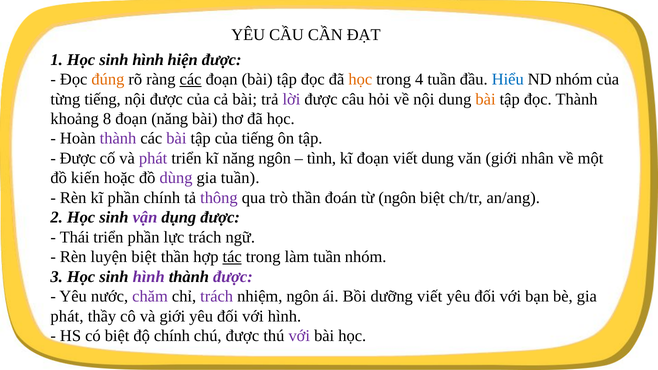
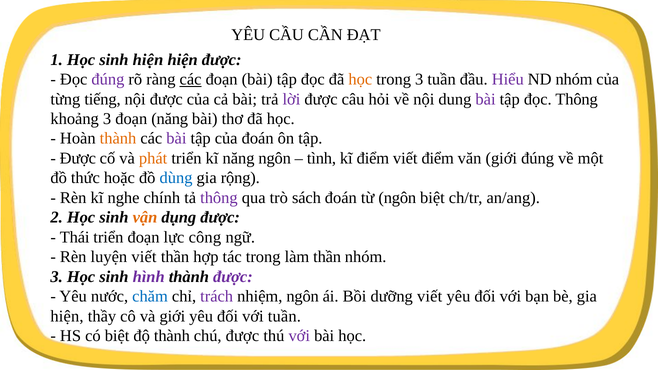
1 Học sinh hình: hình -> hiện
đúng at (108, 79) colour: orange -> purple
trong 4: 4 -> 3
Hiểu colour: blue -> purple
bài at (486, 99) colour: orange -> purple
đọc Thành: Thành -> Thông
khoảng 8: 8 -> 3
thành at (118, 139) colour: purple -> orange
của tiếng: tiếng -> đoán
phát at (153, 158) colour: purple -> orange
kĩ đoạn: đoạn -> điểm
viết dung: dung -> điểm
giới nhân: nhân -> đúng
kiến: kiến -> thức
dùng colour: purple -> blue
gia tuần: tuần -> rộng
kĩ phần: phần -> nghe
trò thần: thần -> sách
vận colour: purple -> orange
triển phần: phần -> đoạn
lực trách: trách -> công
luyện biệt: biệt -> viết
tác underline: present -> none
làm tuần: tuần -> thần
chăm colour: purple -> blue
phát at (67, 316): phát -> hiện
với hình: hình -> tuần
độ chính: chính -> thành
